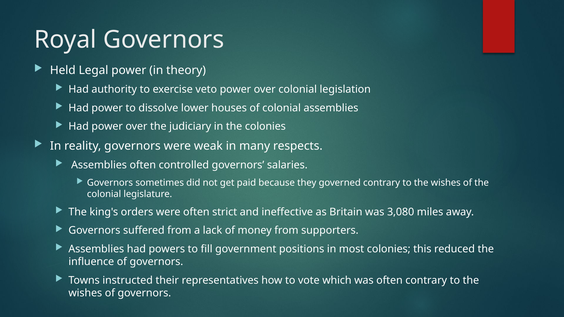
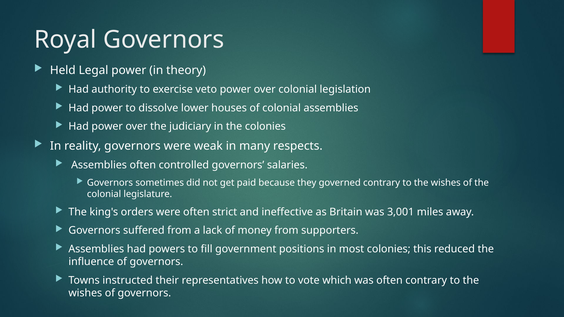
3,080: 3,080 -> 3,001
